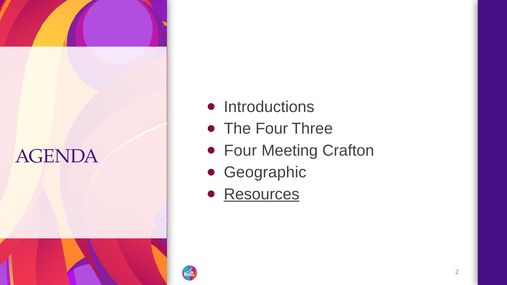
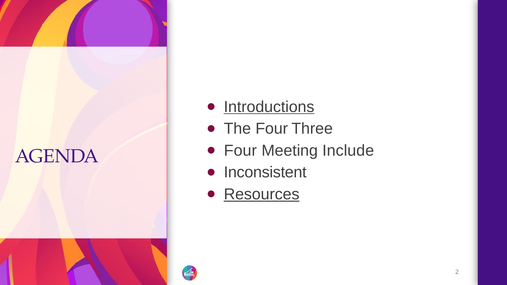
Introductions underline: none -> present
Crafton: Crafton -> Include
Geographic: Geographic -> Inconsistent
